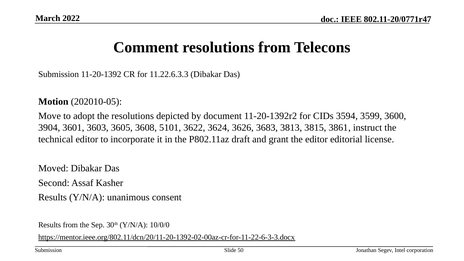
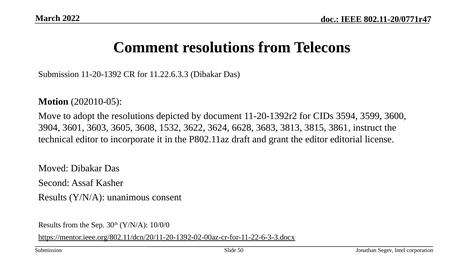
5101: 5101 -> 1532
3626: 3626 -> 6628
